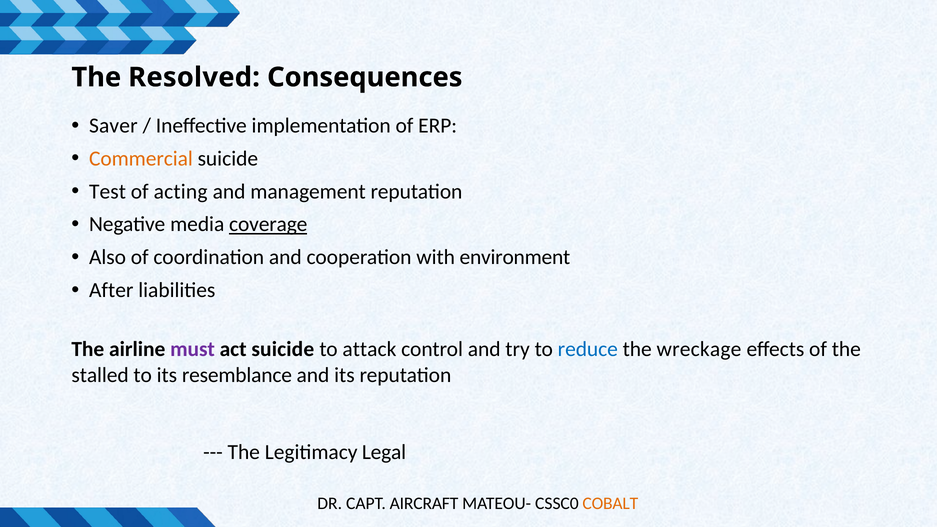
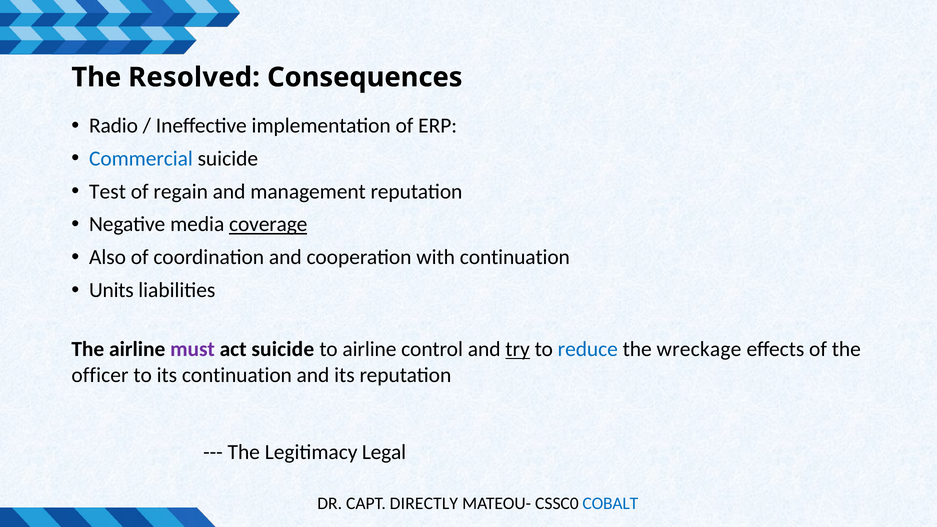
Saver: Saver -> Radio
Commercial colour: orange -> blue
acting: acting -> regain
with environment: environment -> continuation
After: After -> Units
to attack: attack -> airline
try underline: none -> present
stalled: stalled -> officer
its resemblance: resemblance -> continuation
AIRCRAFT: AIRCRAFT -> DIRECTLY
COBALT colour: orange -> blue
